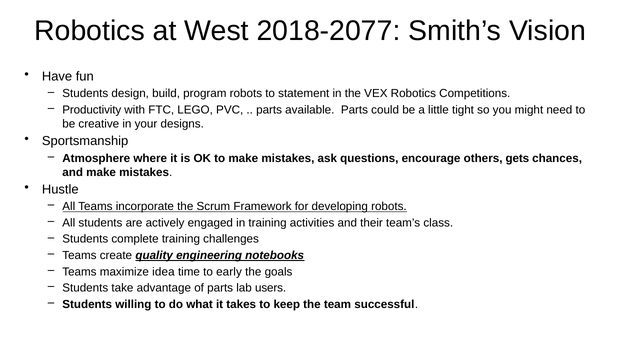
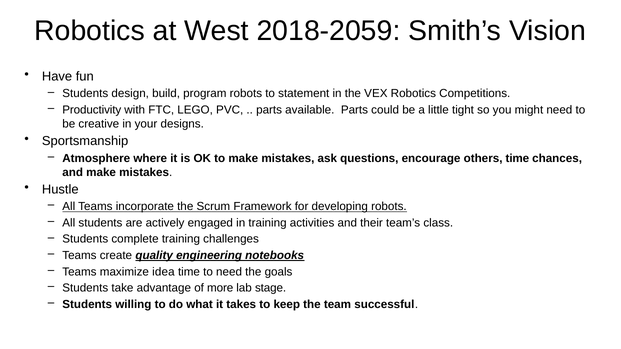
2018-2077: 2018-2077 -> 2018-2059
others gets: gets -> time
to early: early -> need
of parts: parts -> more
users: users -> stage
